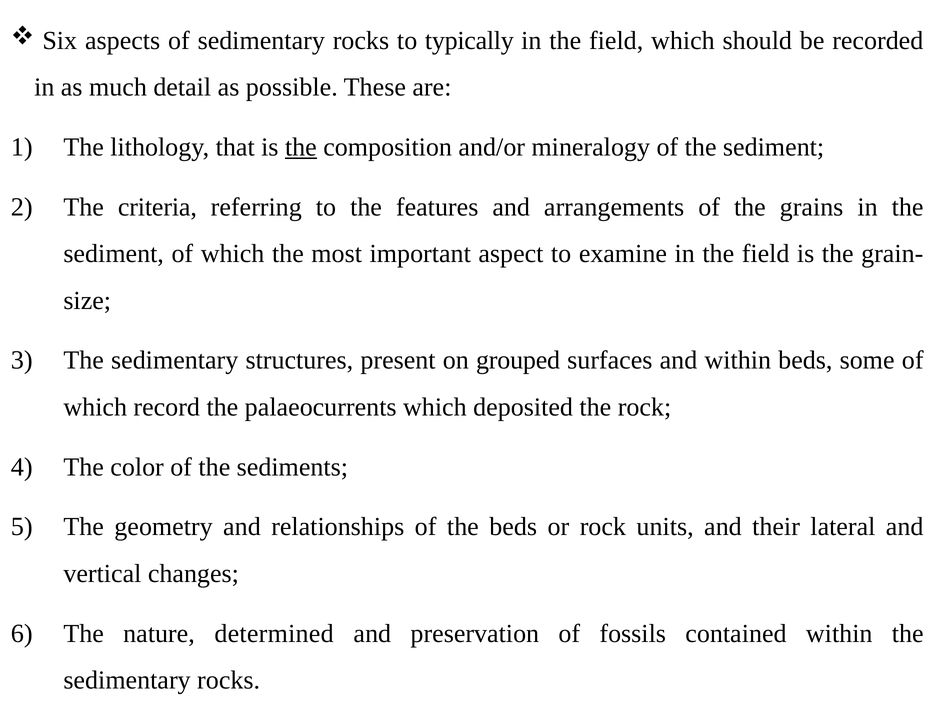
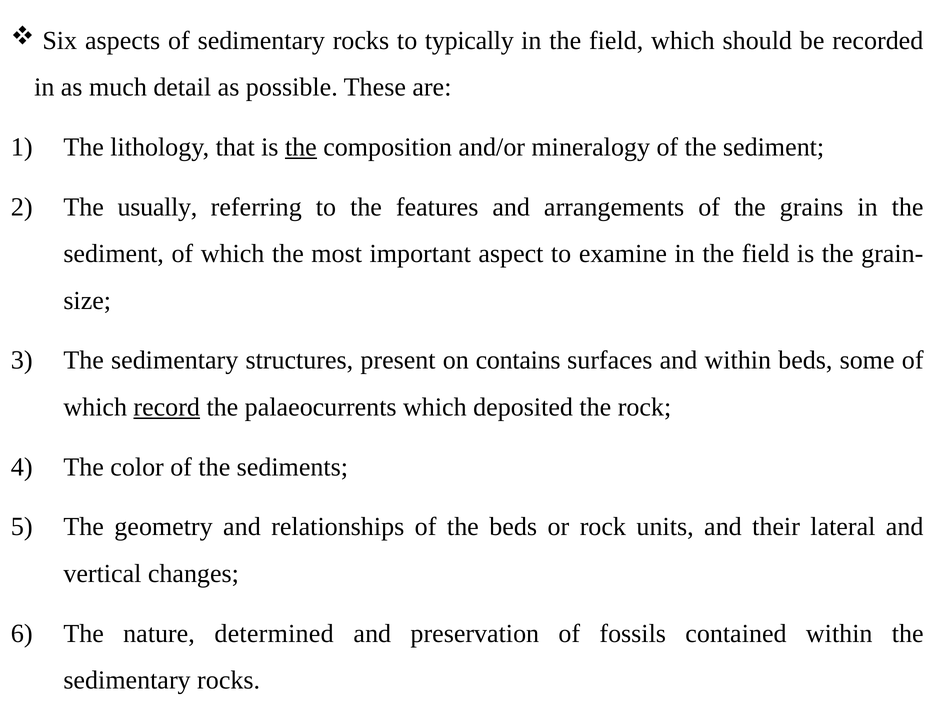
criteria: criteria -> usually
grouped: grouped -> contains
record underline: none -> present
